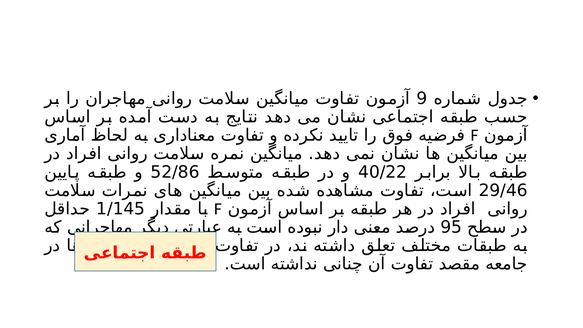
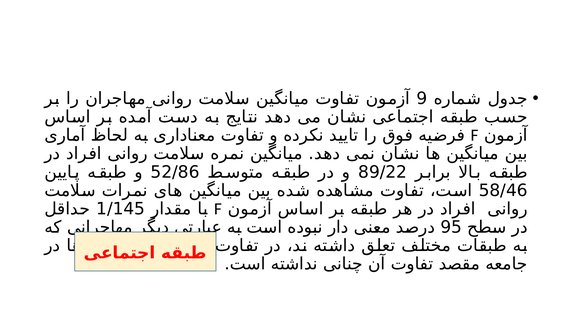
40/22: 40/22 -> 89/22
29/46: 29/46 -> 58/46
